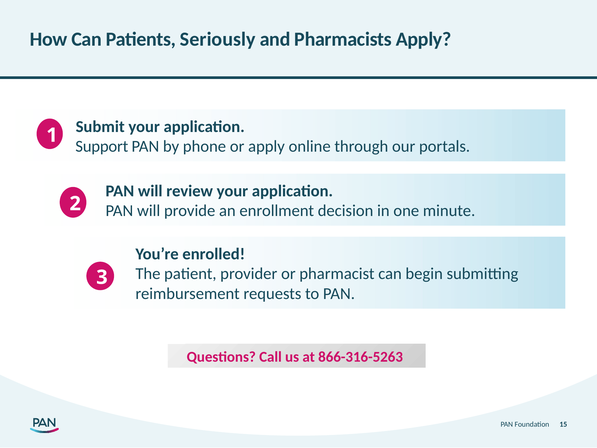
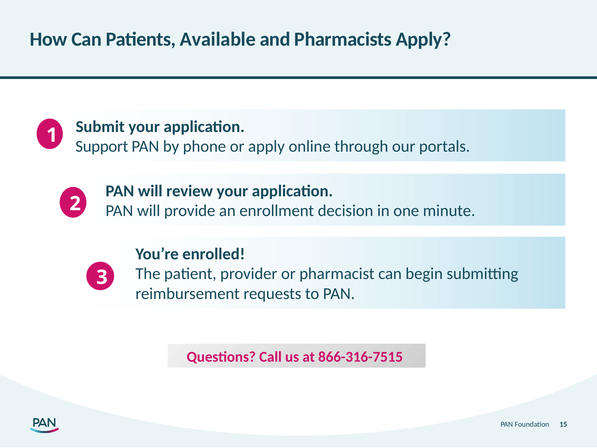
Seriously: Seriously -> Available
866-316-5263: 866-316-5263 -> 866-316-7515
